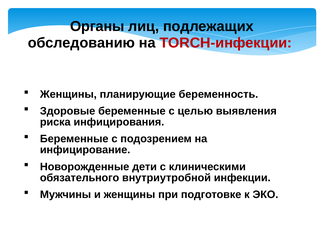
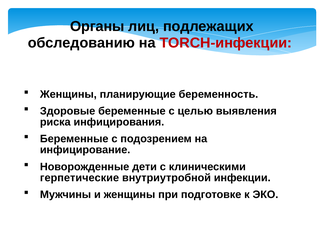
обязательного: обязательного -> герпетические
